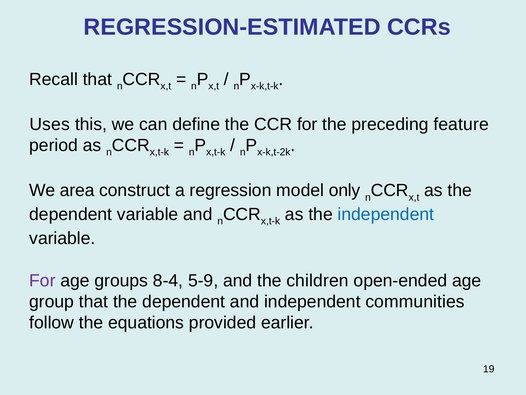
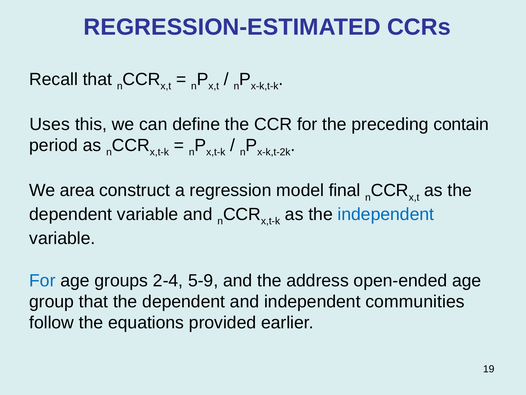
feature: feature -> contain
only: only -> final
For at (42, 280) colour: purple -> blue
8-4: 8-4 -> 2-4
children: children -> address
